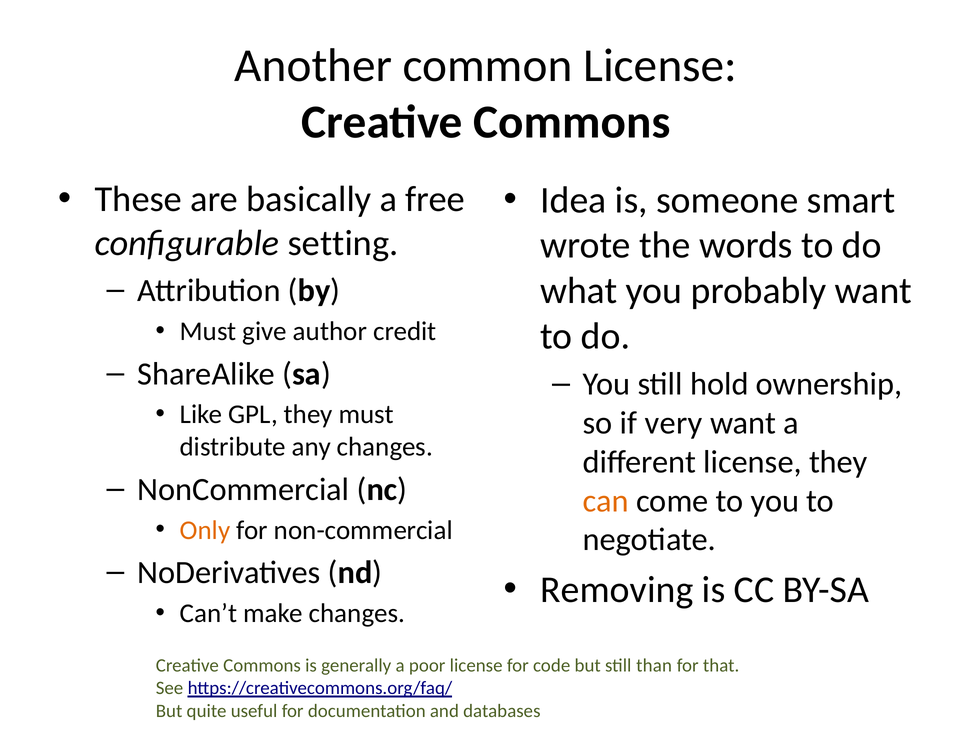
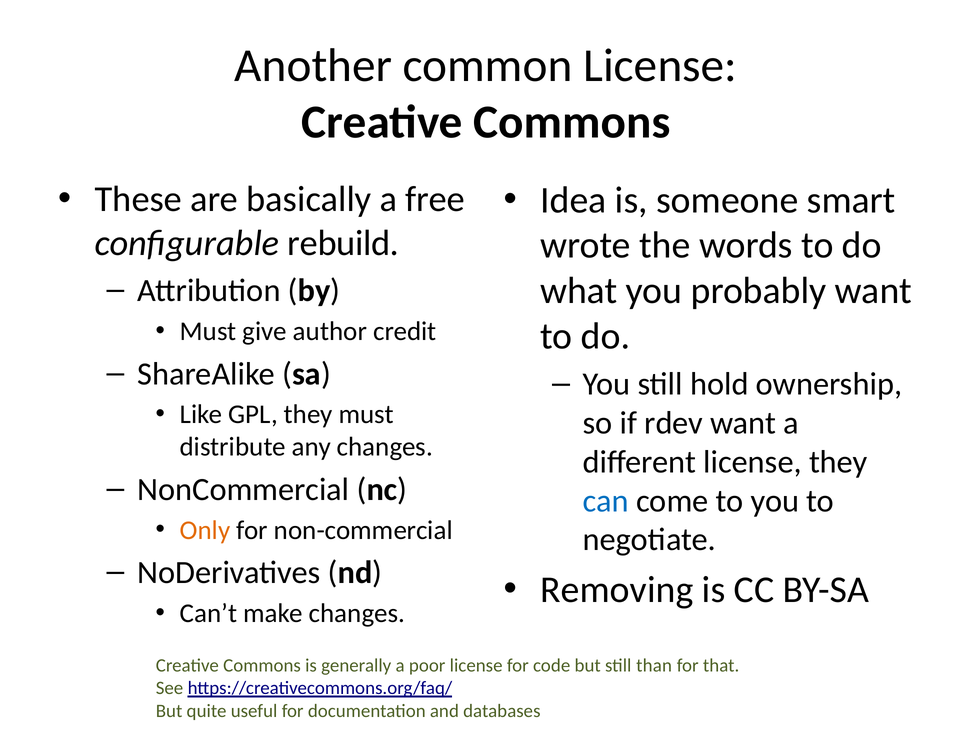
setting: setting -> rebuild
very: very -> rdev
can colour: orange -> blue
